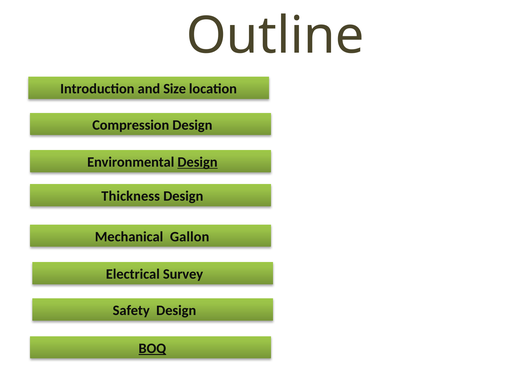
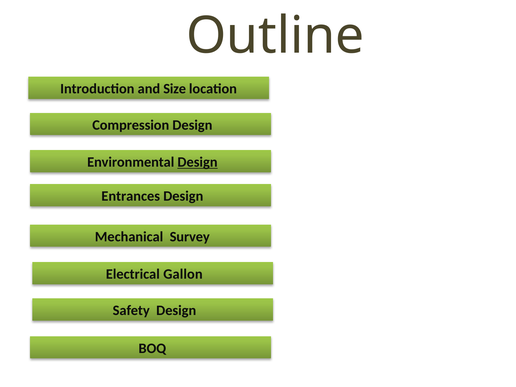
Thickness: Thickness -> Entrances
Gallon: Gallon -> Survey
Survey: Survey -> Gallon
BOQ underline: present -> none
